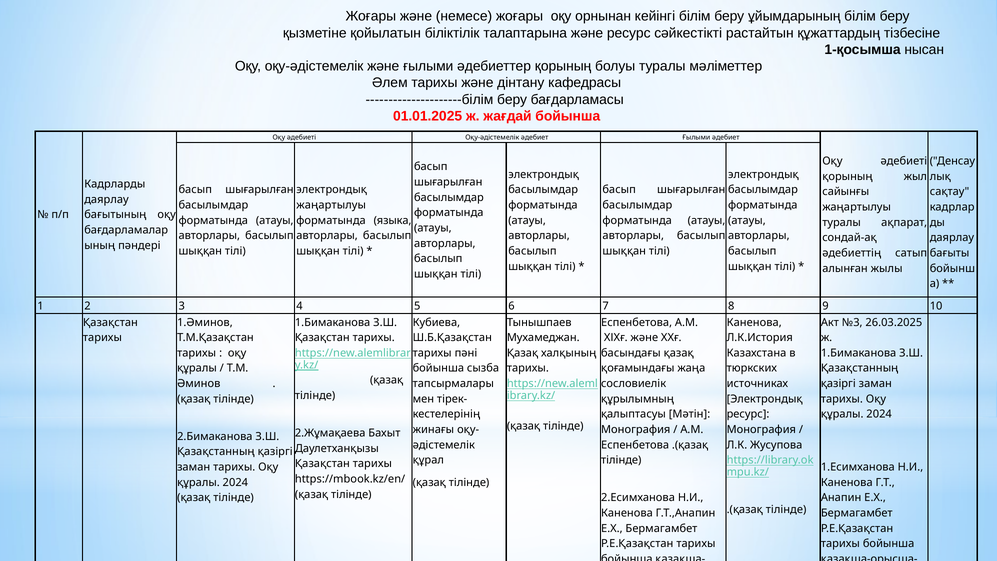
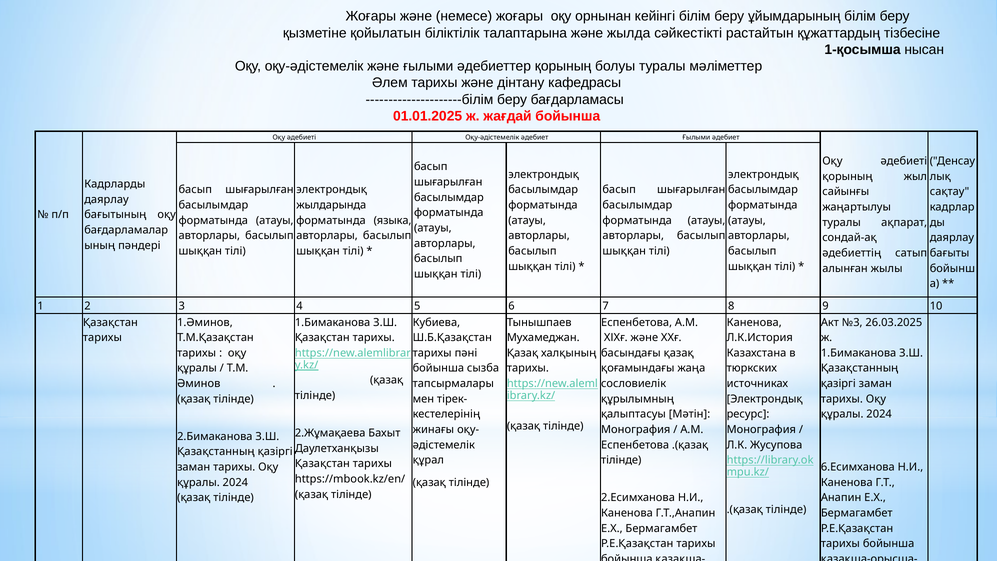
және ресурс: ресурс -> жылда
жаңартылуы at (331, 205): жаңартылуы -> жылдарында
1.Есимханова: 1.Есимханова -> 6.Есимханова
